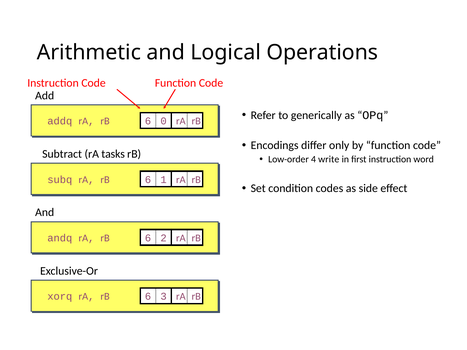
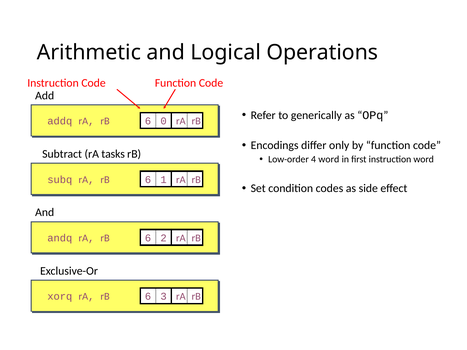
4 write: write -> word
